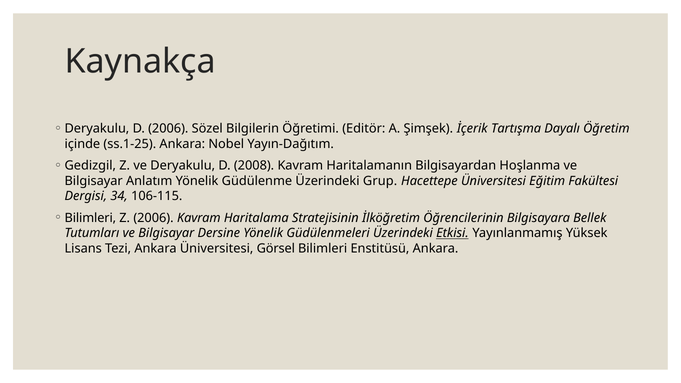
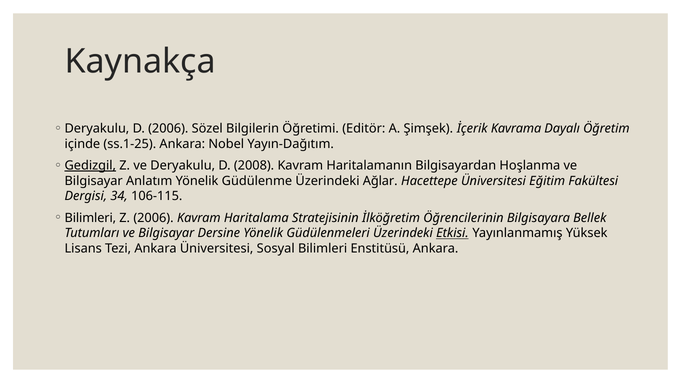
Tartışma: Tartışma -> Kavrama
Gedizgil underline: none -> present
Grup: Grup -> Ağlar
Görsel: Görsel -> Sosyal
